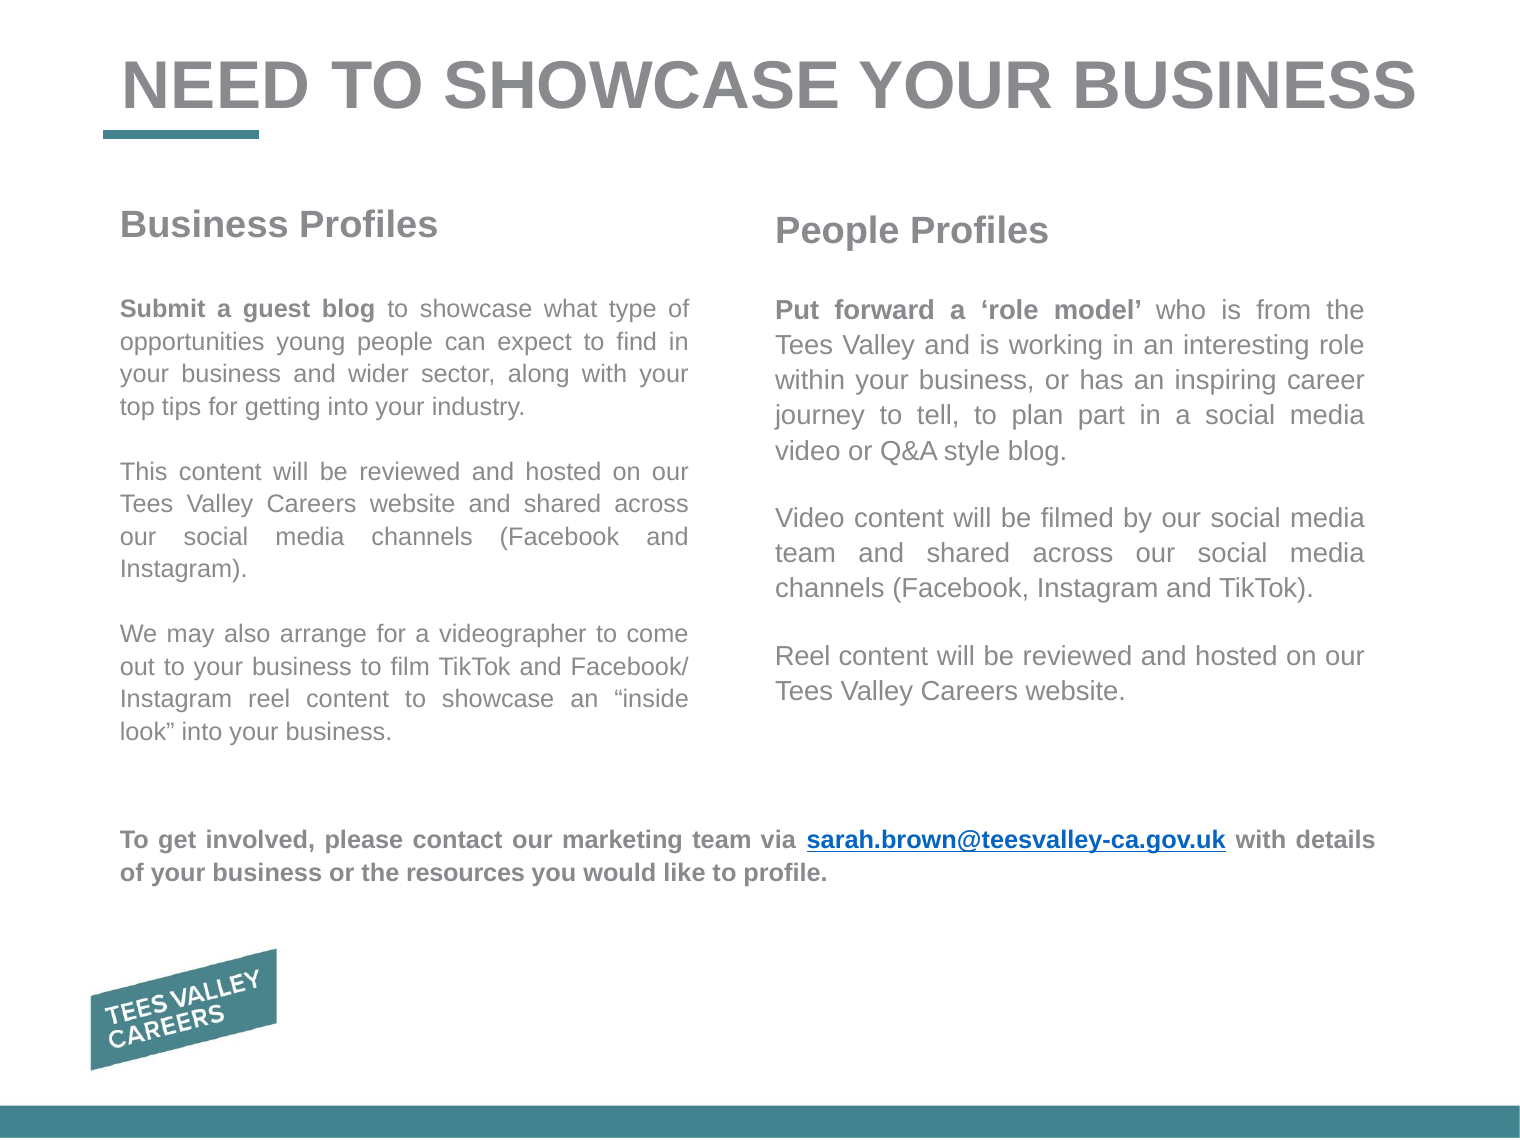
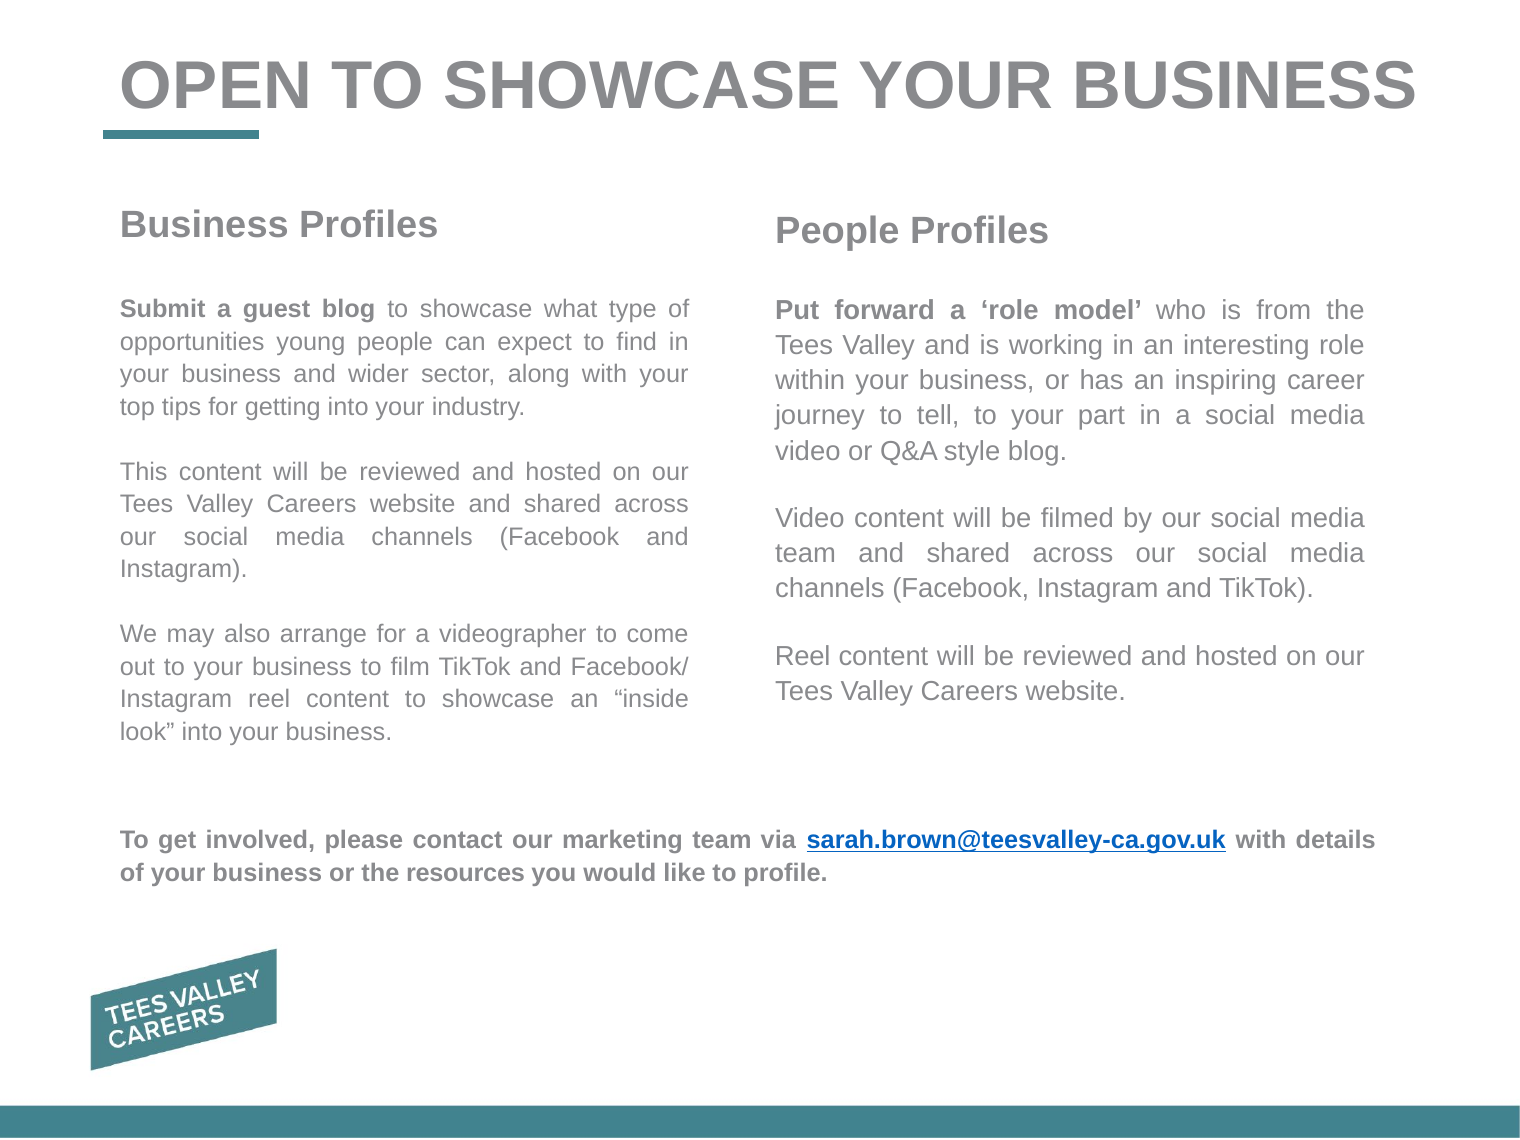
NEED: NEED -> OPEN
tell to plan: plan -> your
